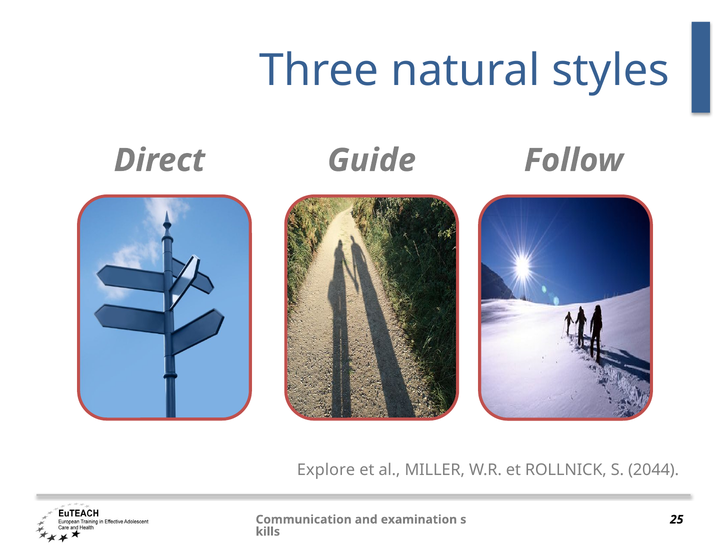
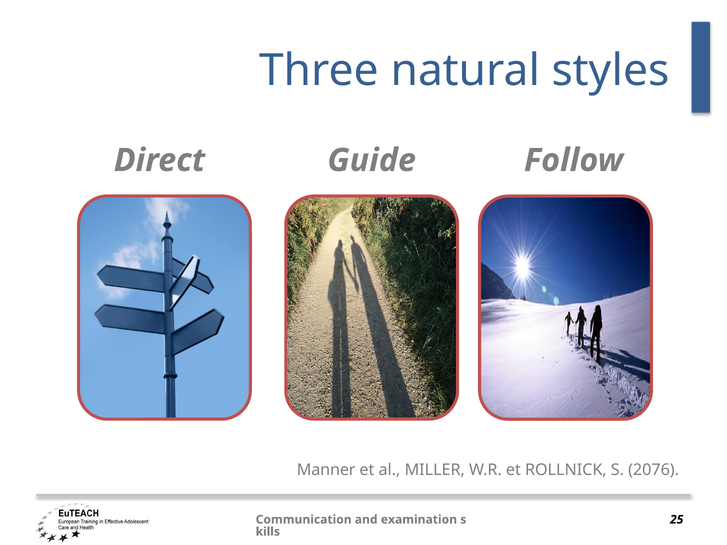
Explore: Explore -> Manner
2044: 2044 -> 2076
